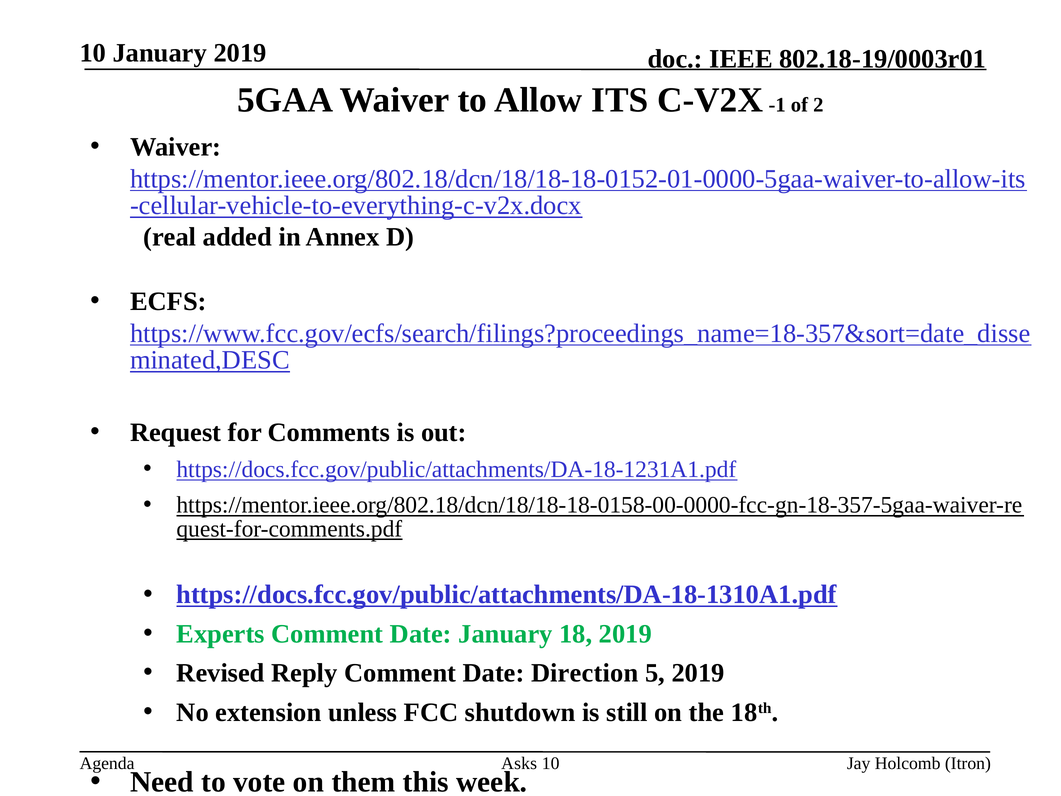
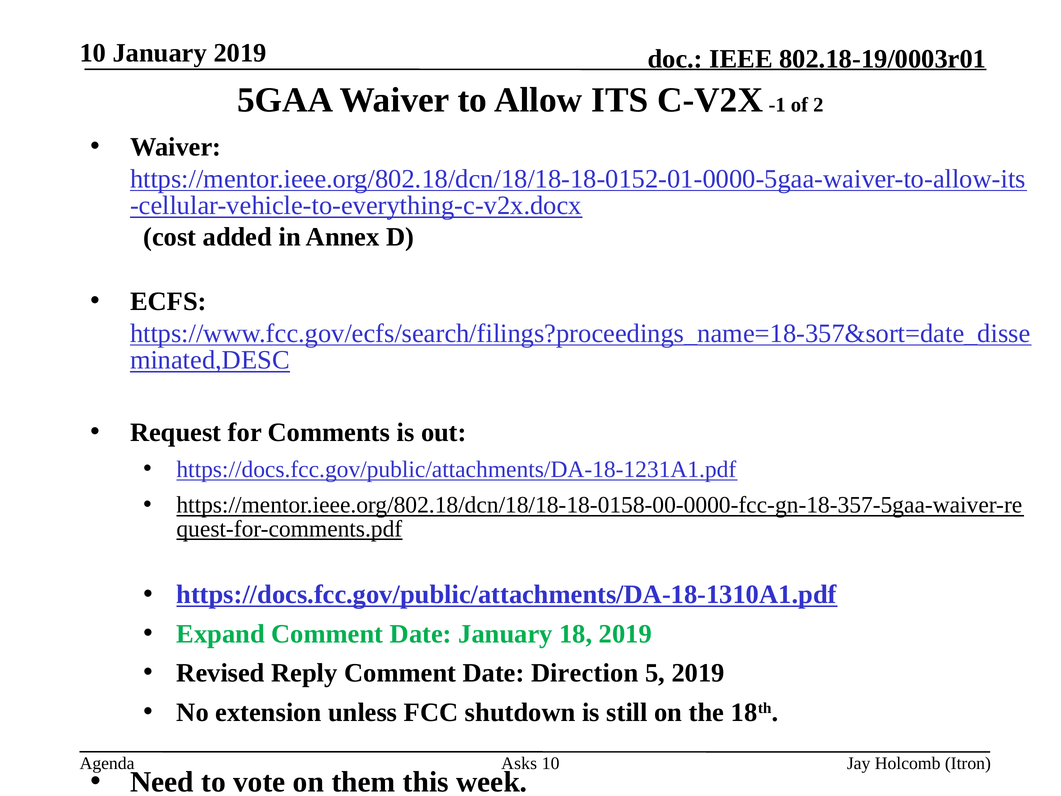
real: real -> cost
Experts: Experts -> Expand
